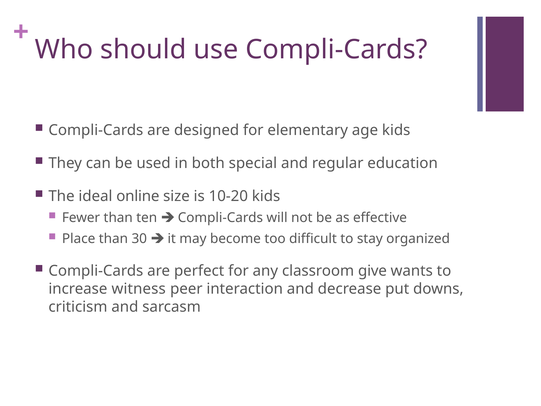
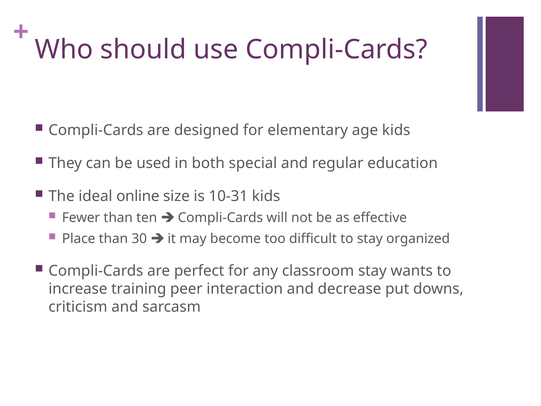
10-20: 10-20 -> 10-31
classroom give: give -> stay
witness: witness -> training
